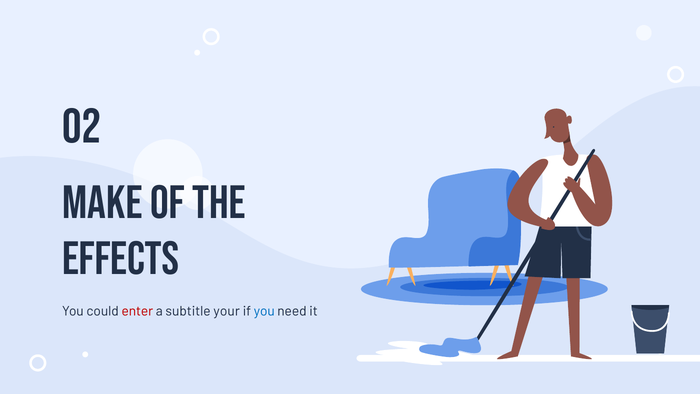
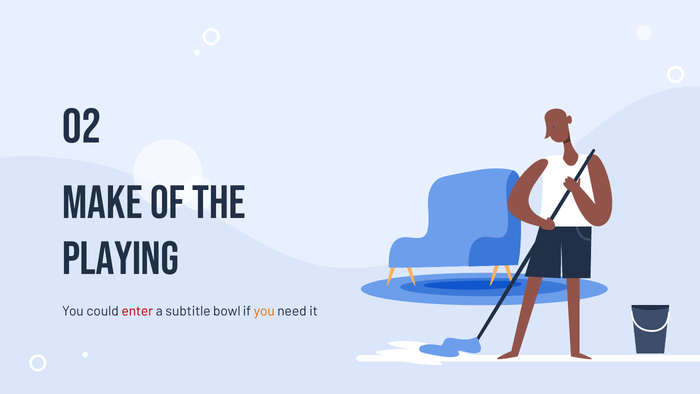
EFFECTS: EFFECTS -> PLAYING
your: your -> bowl
you at (264, 311) colour: blue -> orange
